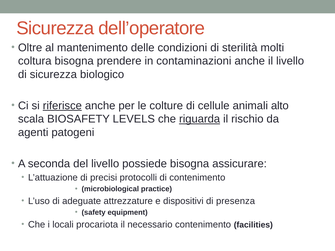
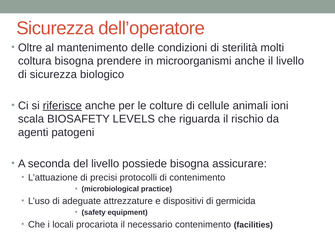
contaminazioni: contaminazioni -> microorganismi
alto: alto -> ioni
riguarda underline: present -> none
presenza: presenza -> germicida
